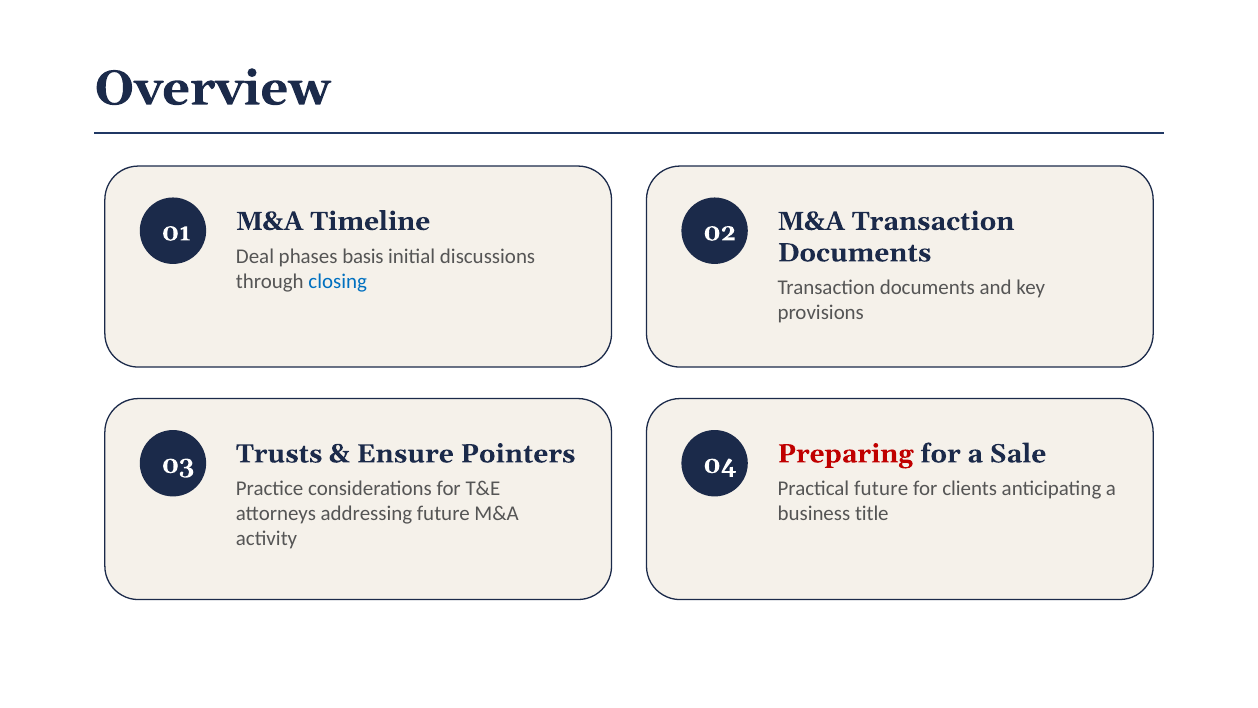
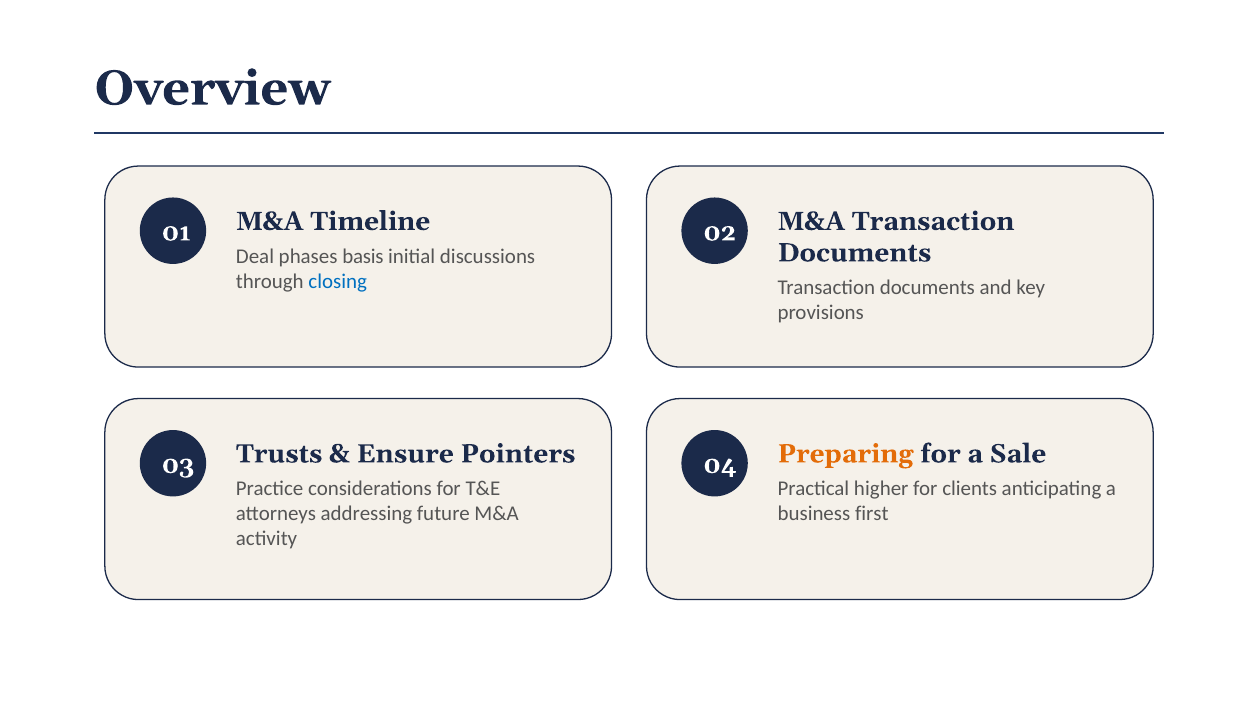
Preparing colour: red -> orange
Practical future: future -> higher
title: title -> first
